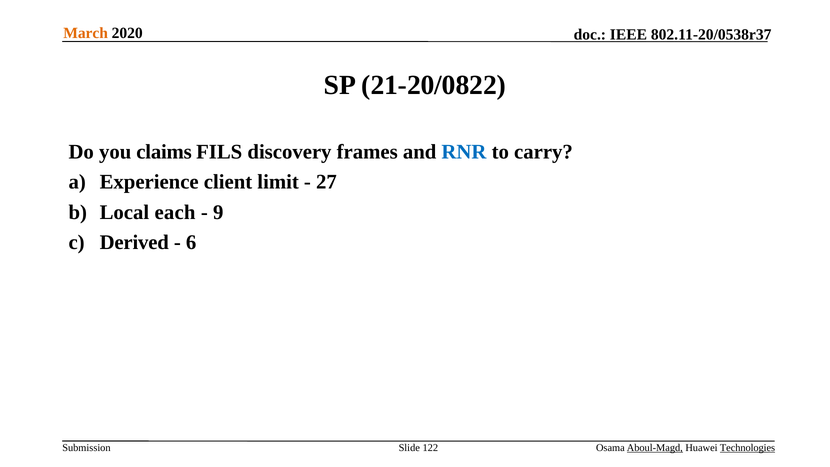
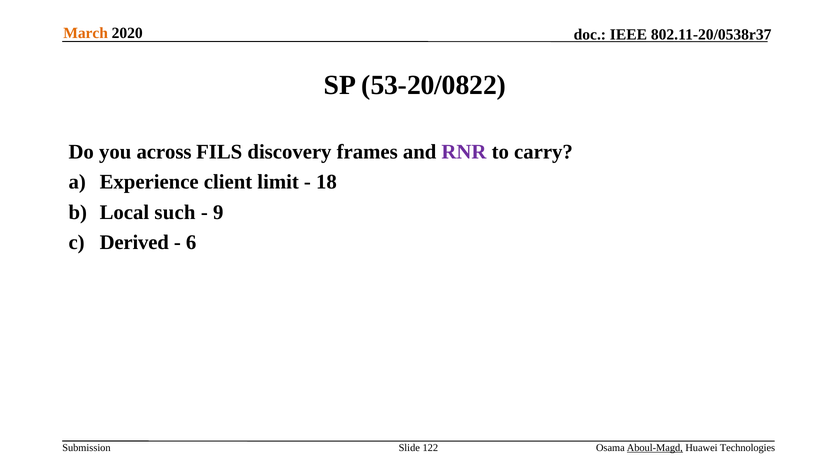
21-20/0822: 21-20/0822 -> 53-20/0822
claims: claims -> across
RNR colour: blue -> purple
27: 27 -> 18
each: each -> such
Technologies underline: present -> none
